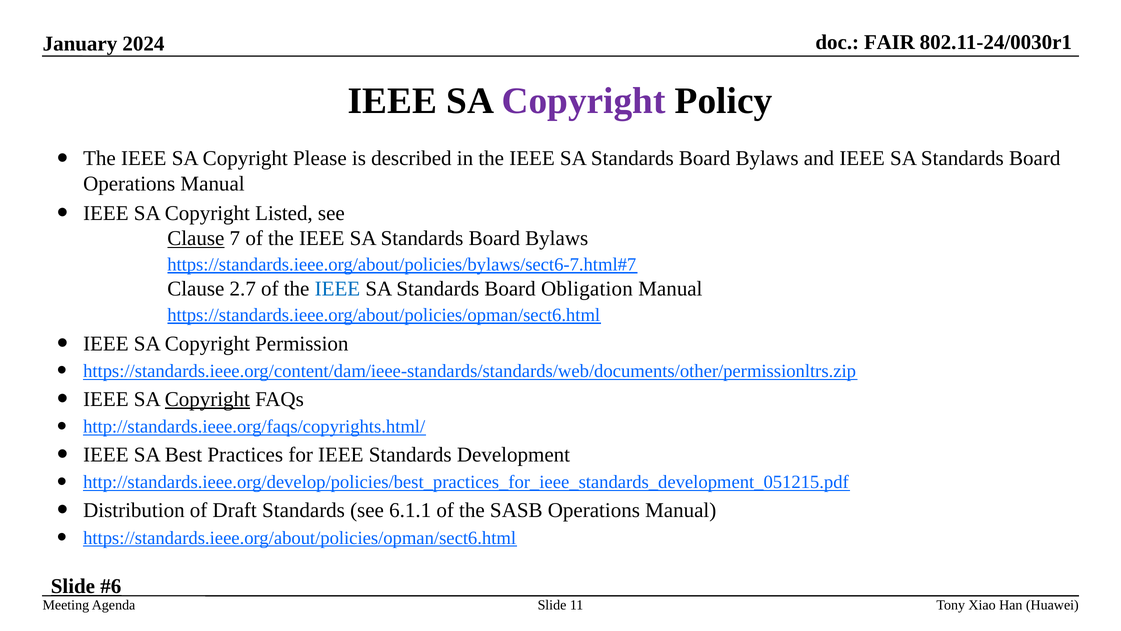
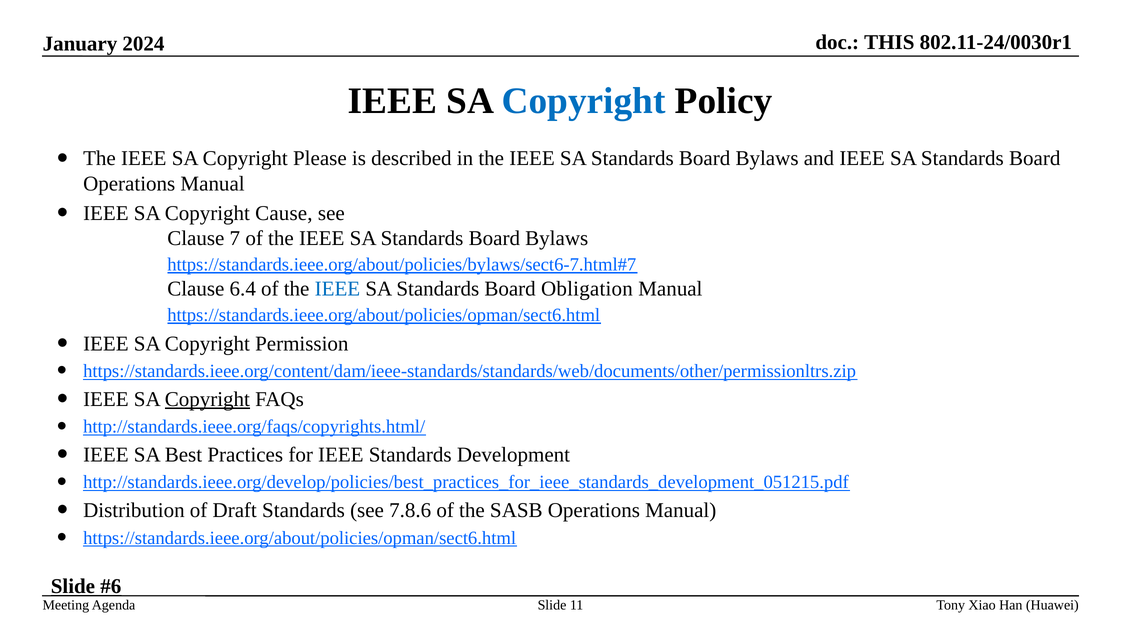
FAIR: FAIR -> THIS
Copyright at (584, 101) colour: purple -> blue
Listed: Listed -> Cause
Clause at (196, 238) underline: present -> none
2.7: 2.7 -> 6.4
6.1.1: 6.1.1 -> 7.8.6
